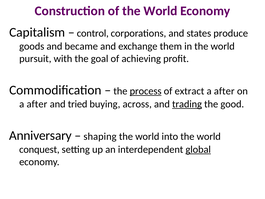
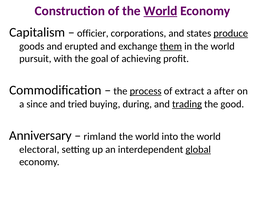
World at (160, 11) underline: none -> present
control: control -> officier
produce underline: none -> present
became: became -> erupted
them underline: none -> present
after at (37, 104): after -> since
across: across -> during
shaping: shaping -> rimland
conquest: conquest -> electoral
